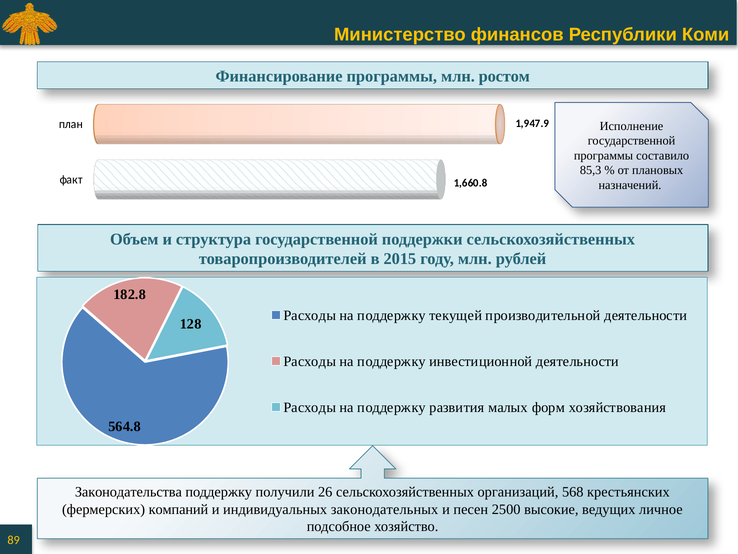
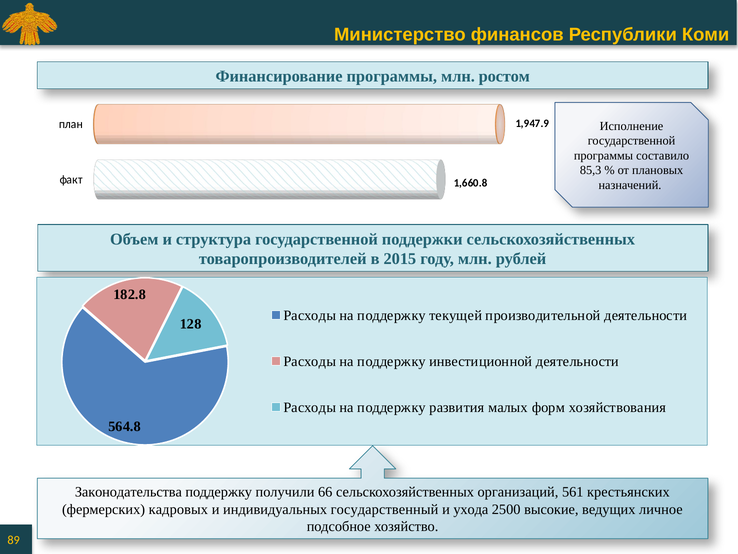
26: 26 -> 66
568: 568 -> 561
компаний: компаний -> кадровых
законодательных: законодательных -> государственный
песен: песен -> ухода
